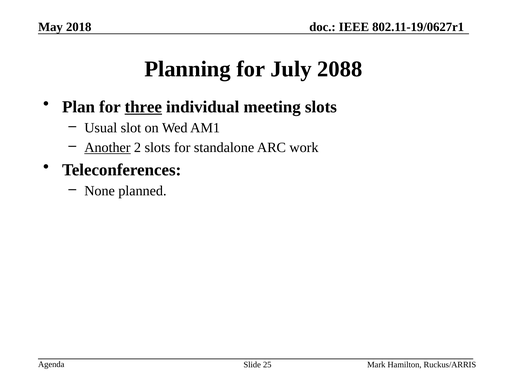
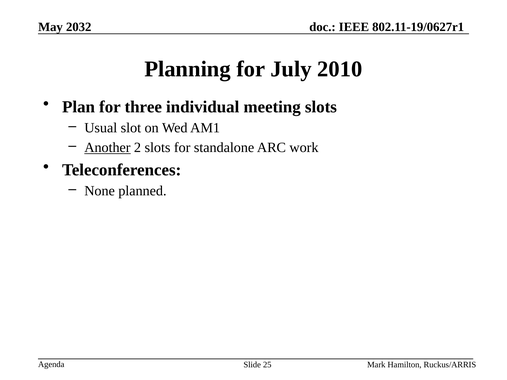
2018: 2018 -> 2032
2088: 2088 -> 2010
three underline: present -> none
